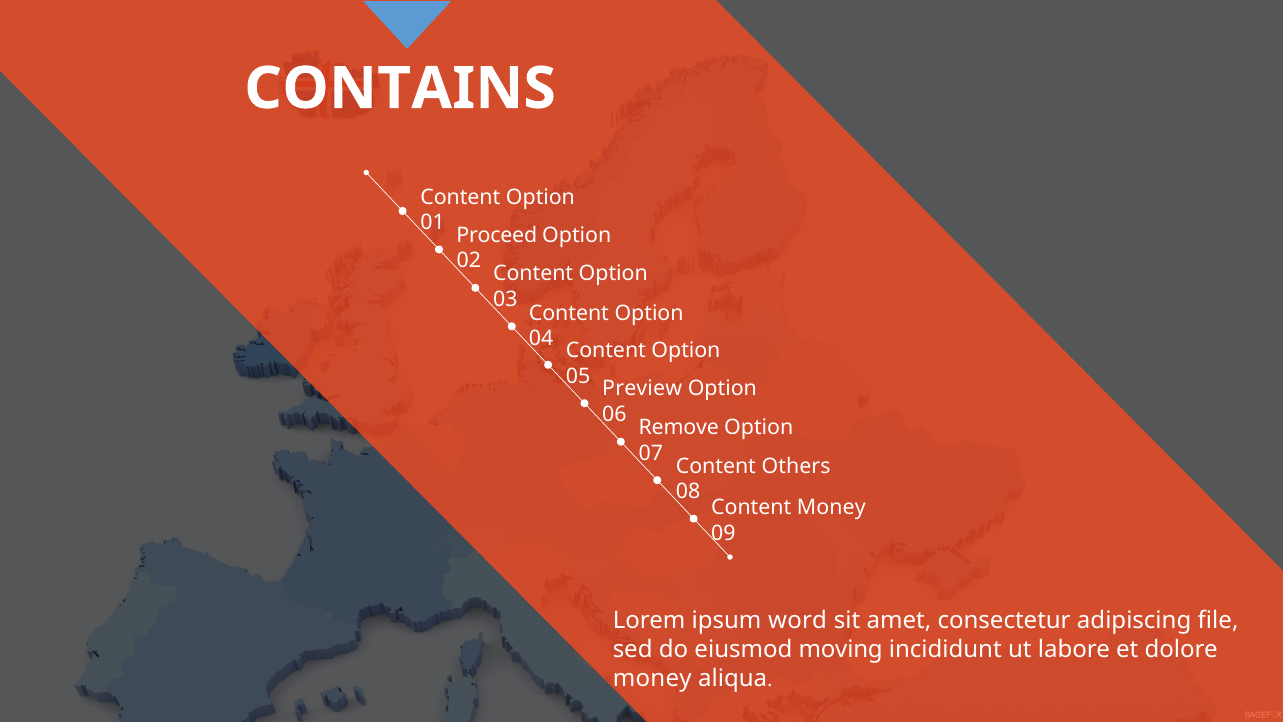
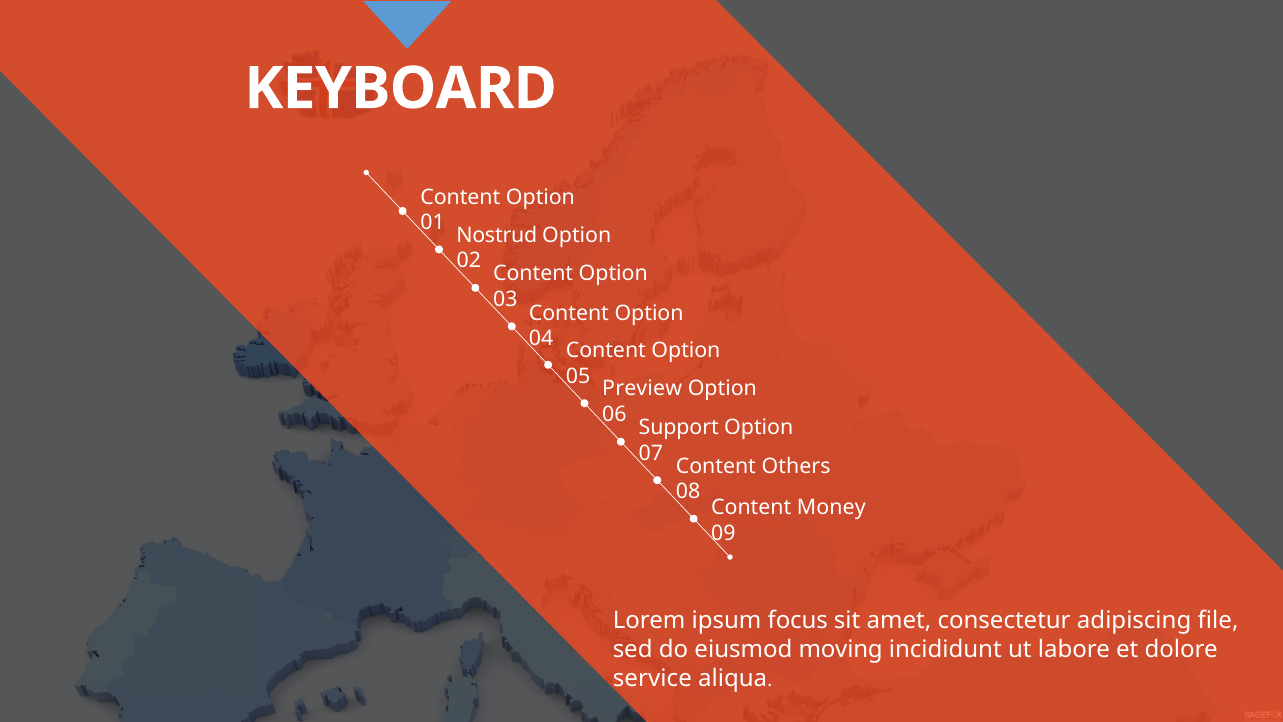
CONTAINS: CONTAINS -> KEYBOARD
Proceed: Proceed -> Nostrud
Remove: Remove -> Support
word: word -> focus
money at (652, 678): money -> service
